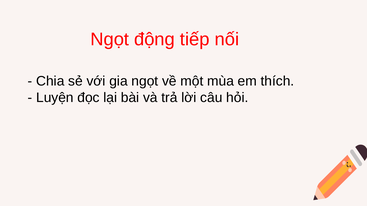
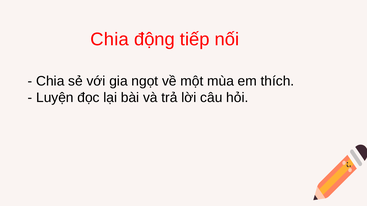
Ngọt at (110, 39): Ngọt -> Chia
